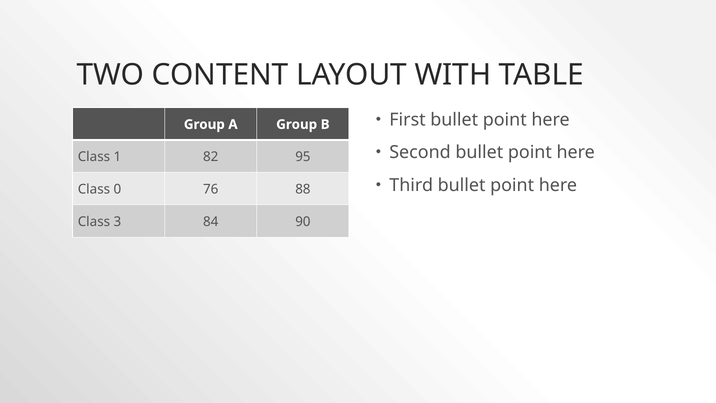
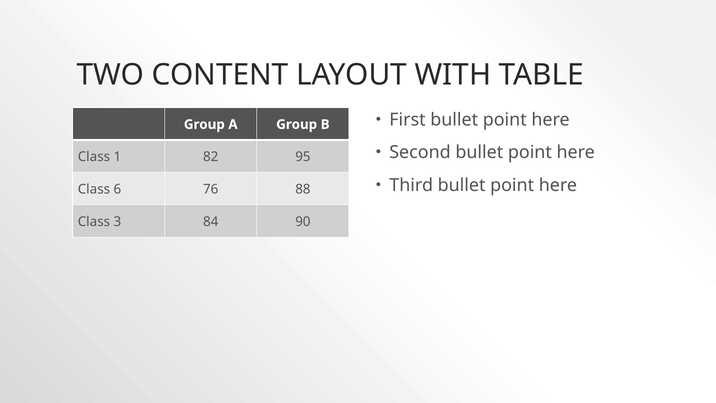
0: 0 -> 6
